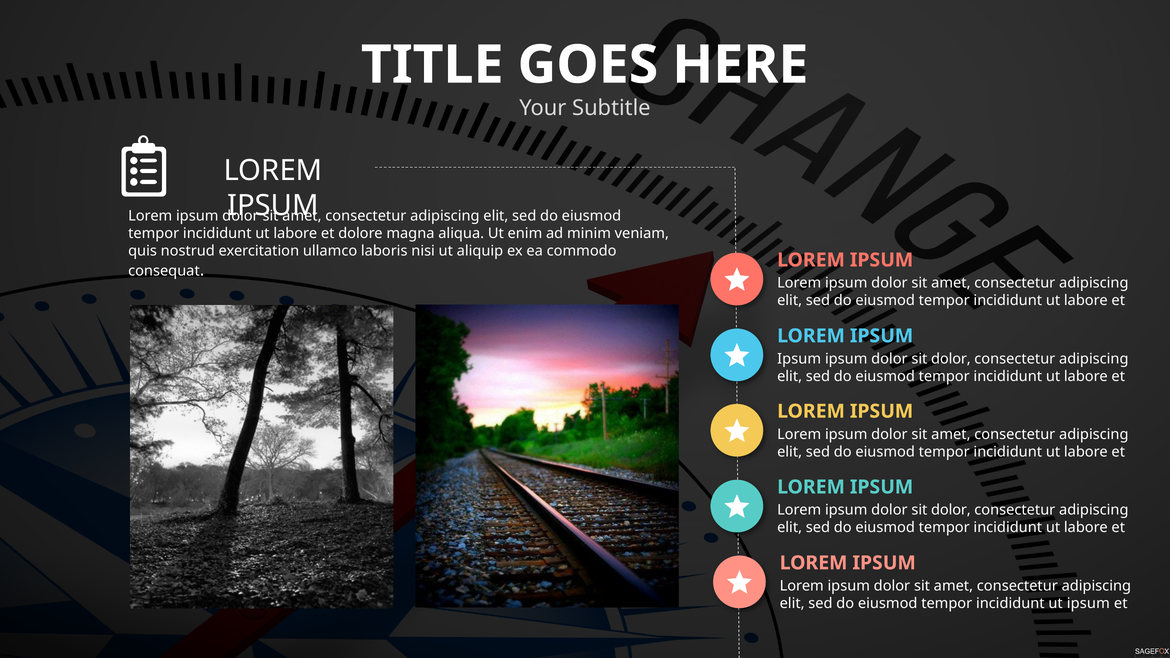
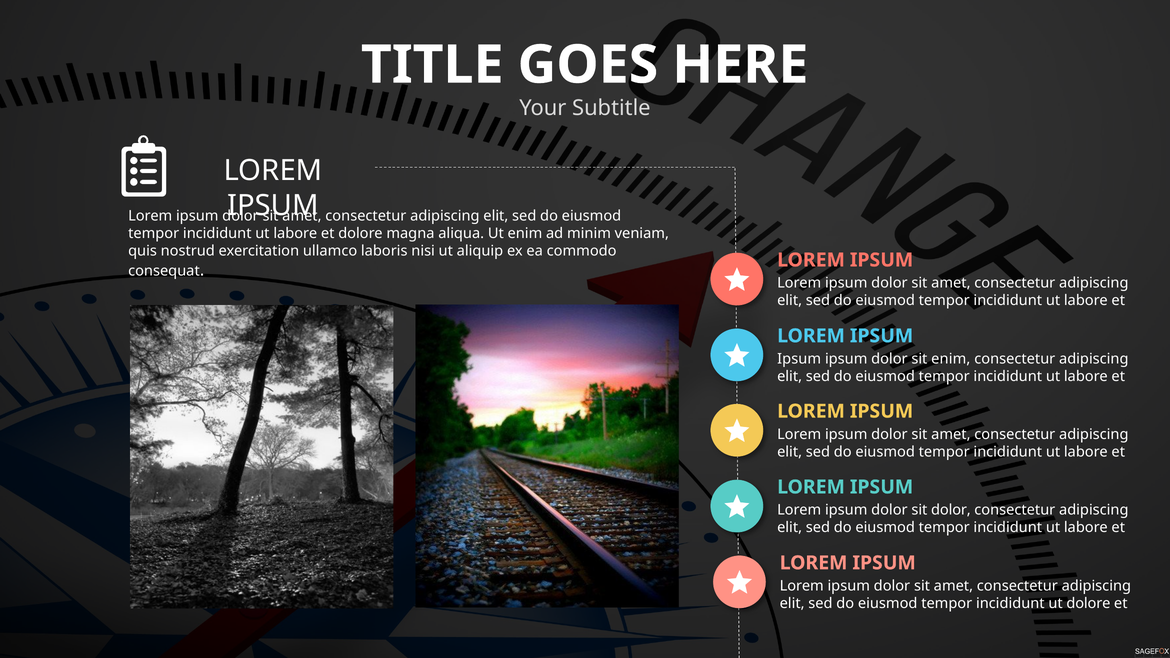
dolor at (951, 359): dolor -> enim
ut ipsum: ipsum -> dolore
